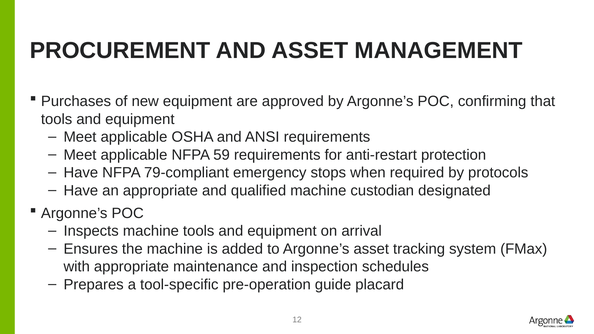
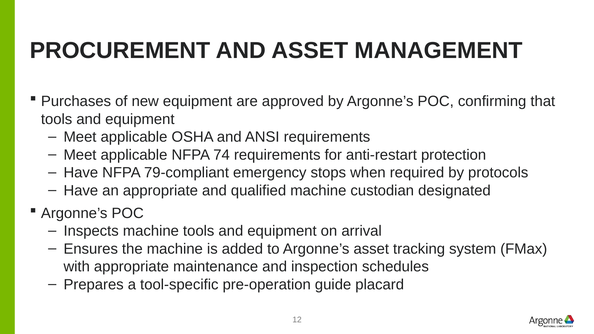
59: 59 -> 74
